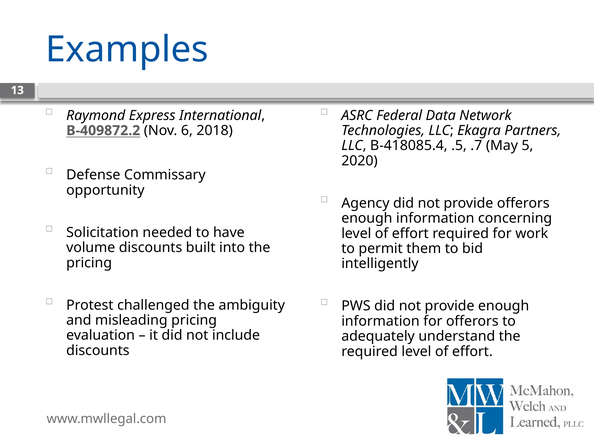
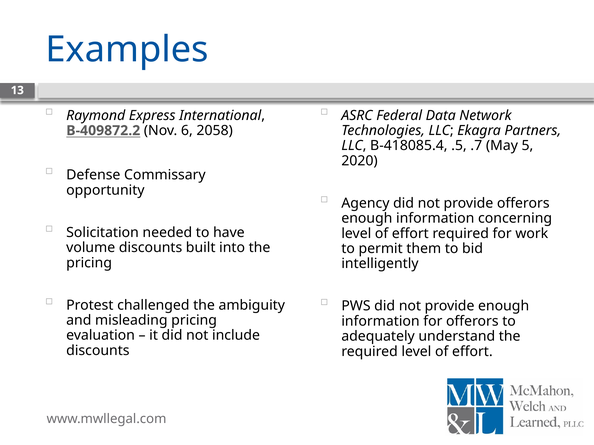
2018: 2018 -> 2058
